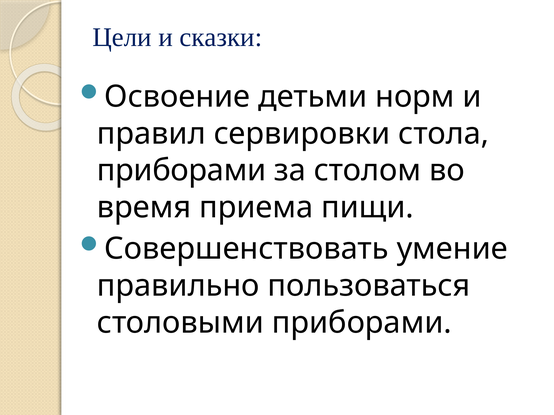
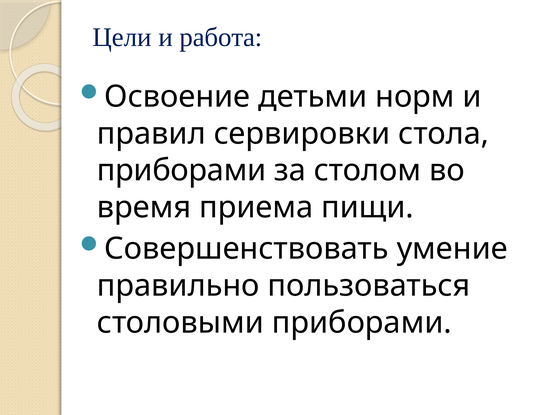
сказки: сказки -> работа
